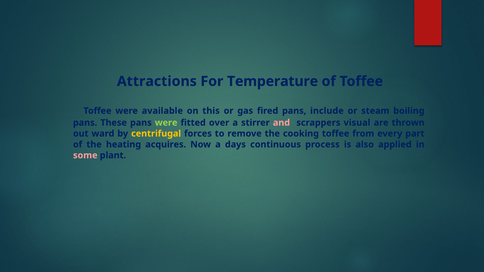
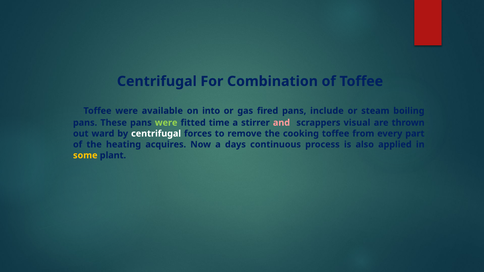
Attractions at (157, 81): Attractions -> Centrifugal
Temperature: Temperature -> Combination
this: this -> into
over: over -> time
centrifugal at (156, 134) colour: yellow -> white
some colour: pink -> yellow
